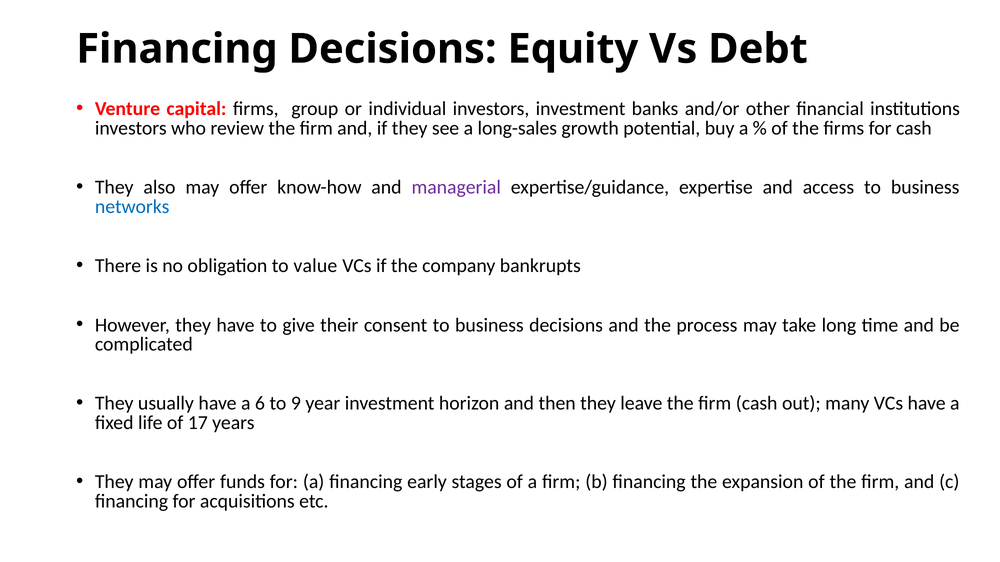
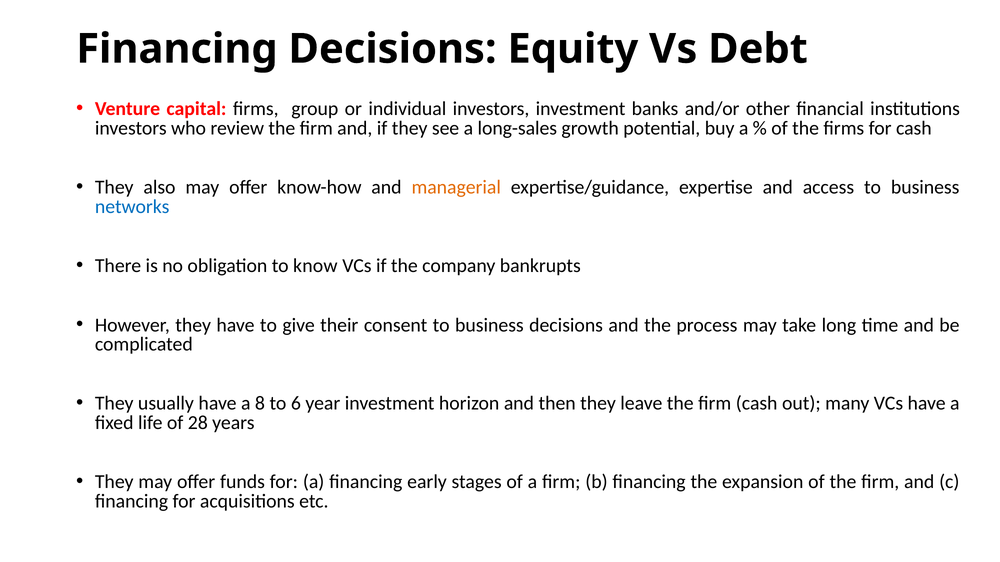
managerial colour: purple -> orange
value: value -> know
6: 6 -> 8
9: 9 -> 6
17: 17 -> 28
